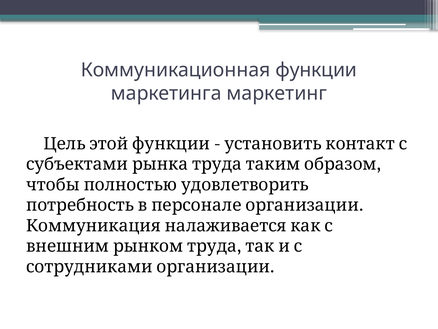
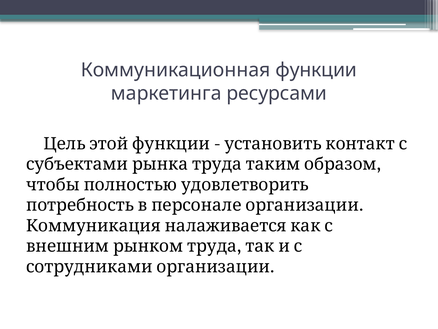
маркетинг: маркетинг -> ресурсами
